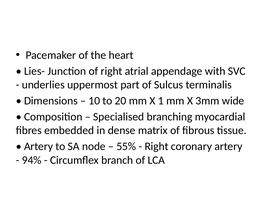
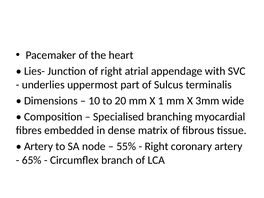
94%: 94% -> 65%
